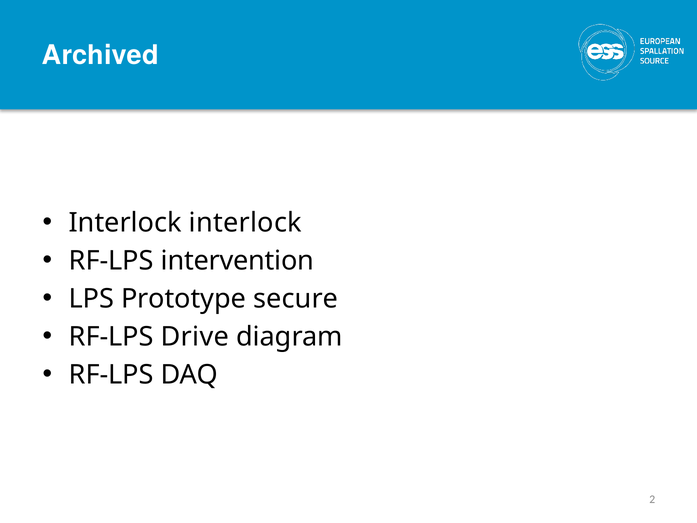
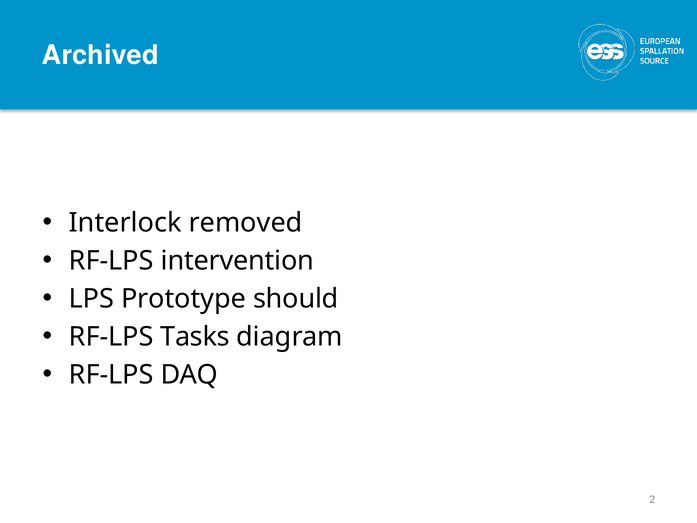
Interlock interlock: interlock -> removed
secure: secure -> should
Drive: Drive -> Tasks
